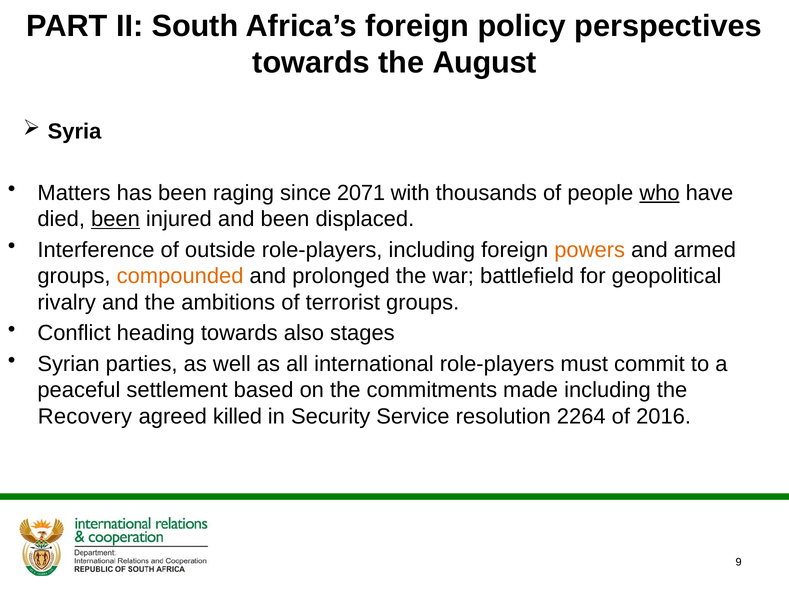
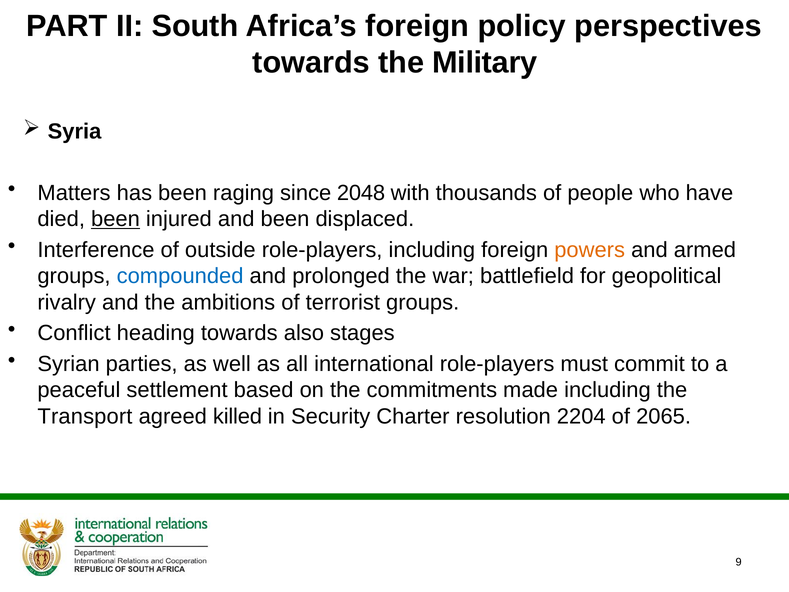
August: August -> Military
2071: 2071 -> 2048
who underline: present -> none
compounded colour: orange -> blue
Recovery: Recovery -> Transport
Service: Service -> Charter
2264: 2264 -> 2204
2016: 2016 -> 2065
